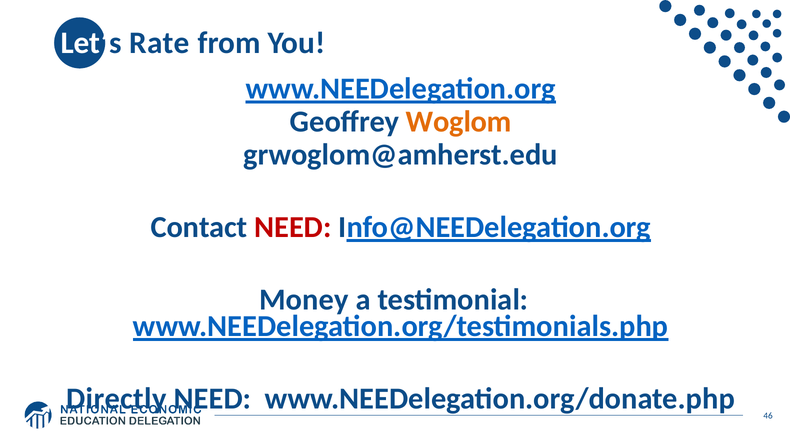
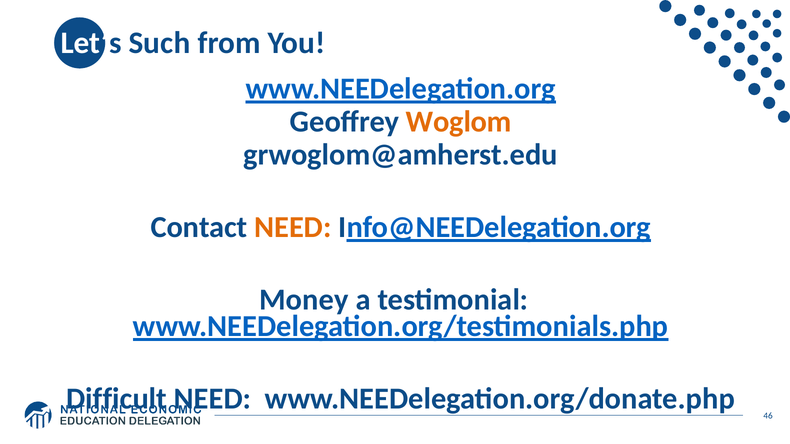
Rate: Rate -> Such
NEED at (293, 228) colour: red -> orange
Directly: Directly -> Difficult
